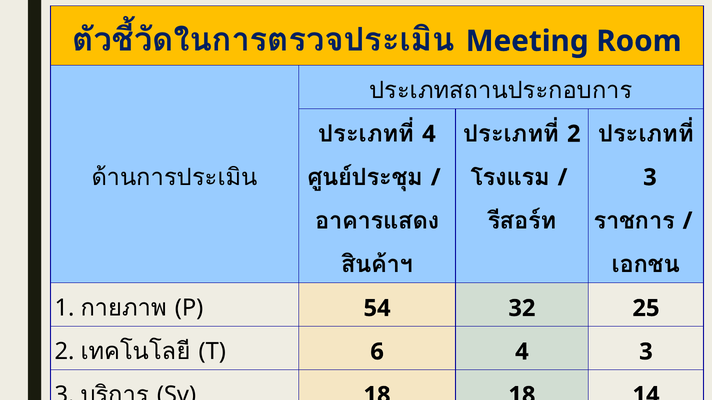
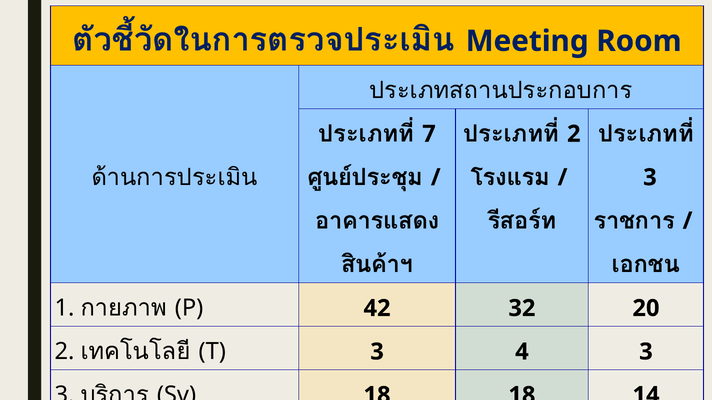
4 at (429, 134): 4 -> 7
54: 54 -> 42
25: 25 -> 20
T 6: 6 -> 3
